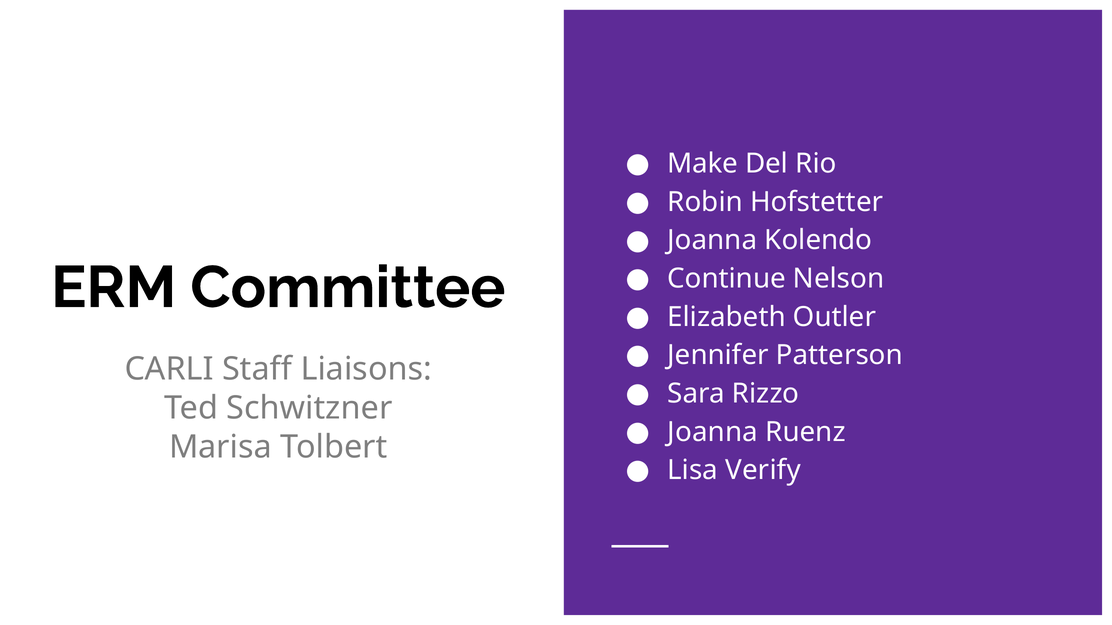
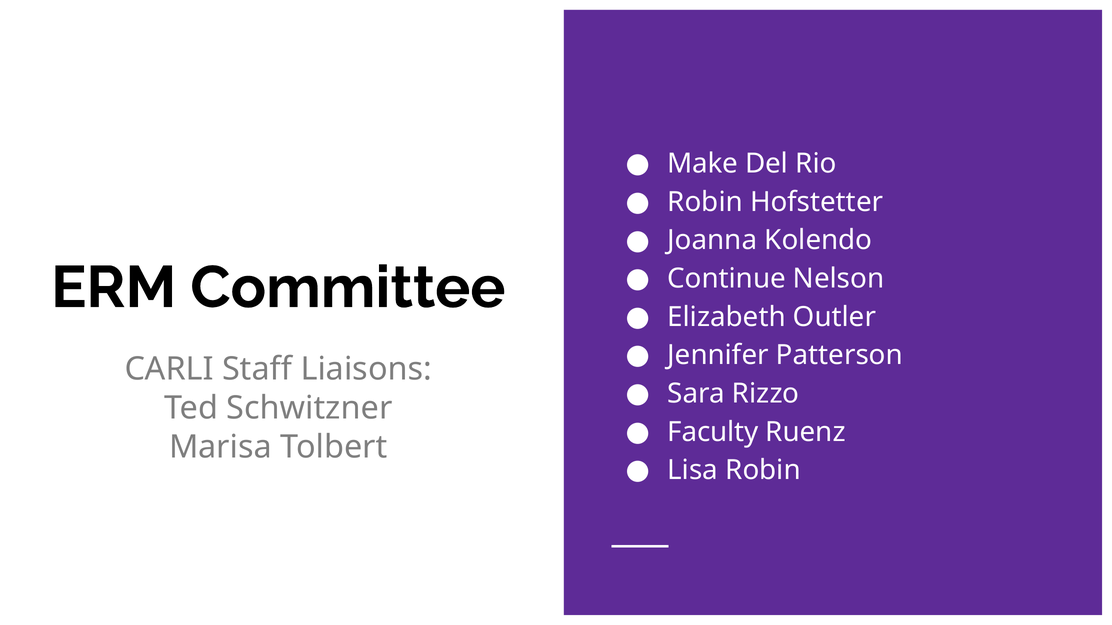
Joanna at (713, 432): Joanna -> Faculty
Lisa Verify: Verify -> Robin
